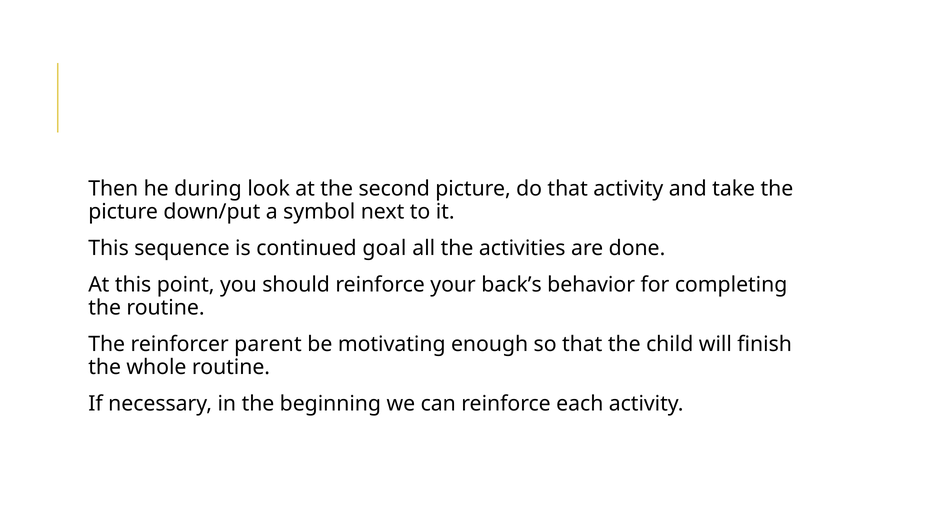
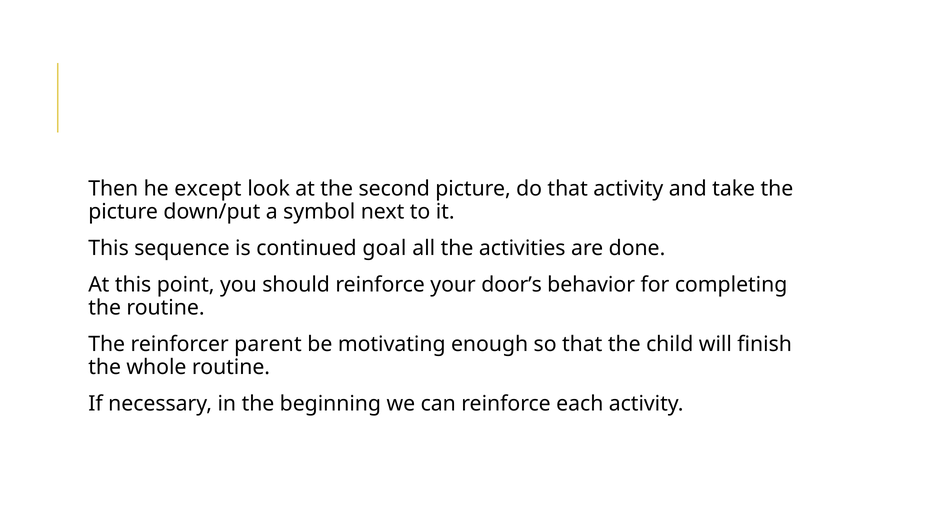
during: during -> except
back’s: back’s -> door’s
